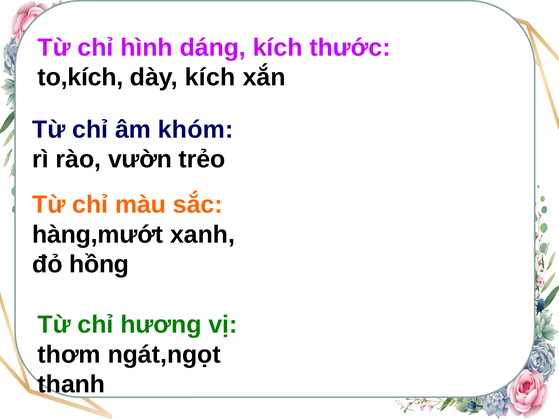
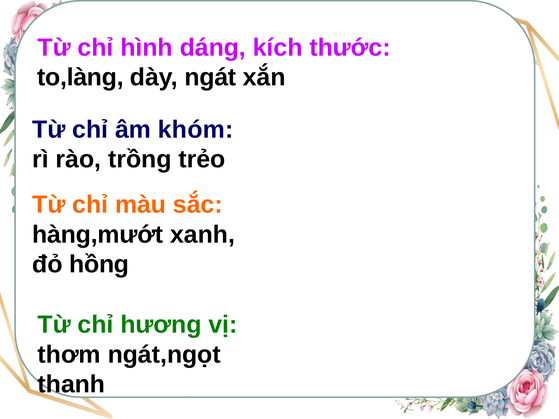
to,kích: to,kích -> to,làng
dày kích: kích -> ngát
vườn: vườn -> trồng
